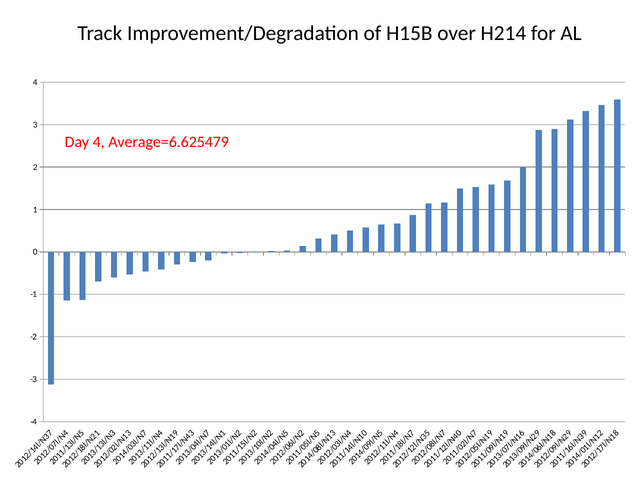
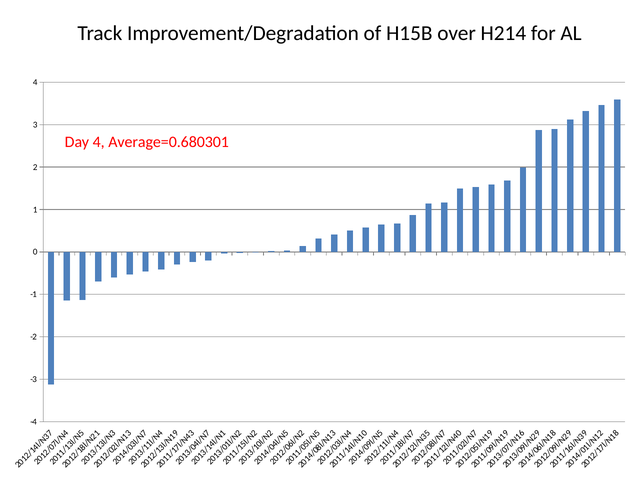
Average=6.625479: Average=6.625479 -> Average=0.680301
